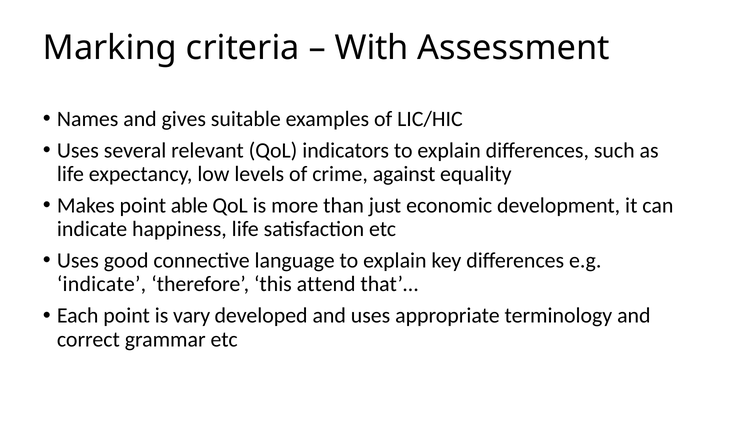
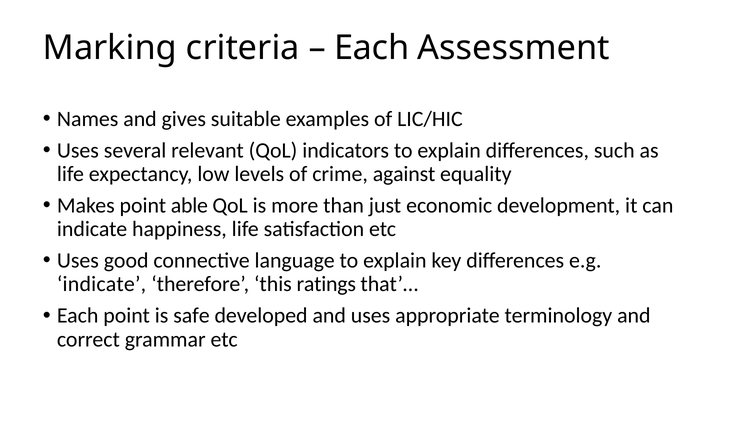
With at (372, 48): With -> Each
attend: attend -> ratings
vary: vary -> safe
